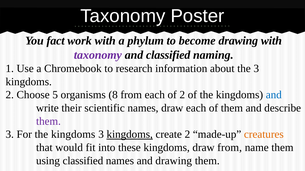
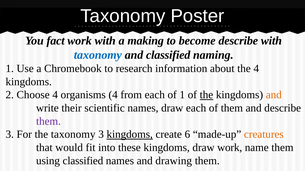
phylum: phylum -> making
become drawing: drawing -> describe
taxonomy at (98, 55) colour: purple -> blue
the 3: 3 -> 4
Choose 5: 5 -> 4
organisms 8: 8 -> 4
of 2: 2 -> 1
the at (206, 95) underline: none -> present
and at (274, 95) colour: blue -> orange
For the kingdoms: kingdoms -> taxonomy
create 2: 2 -> 6
draw from: from -> work
